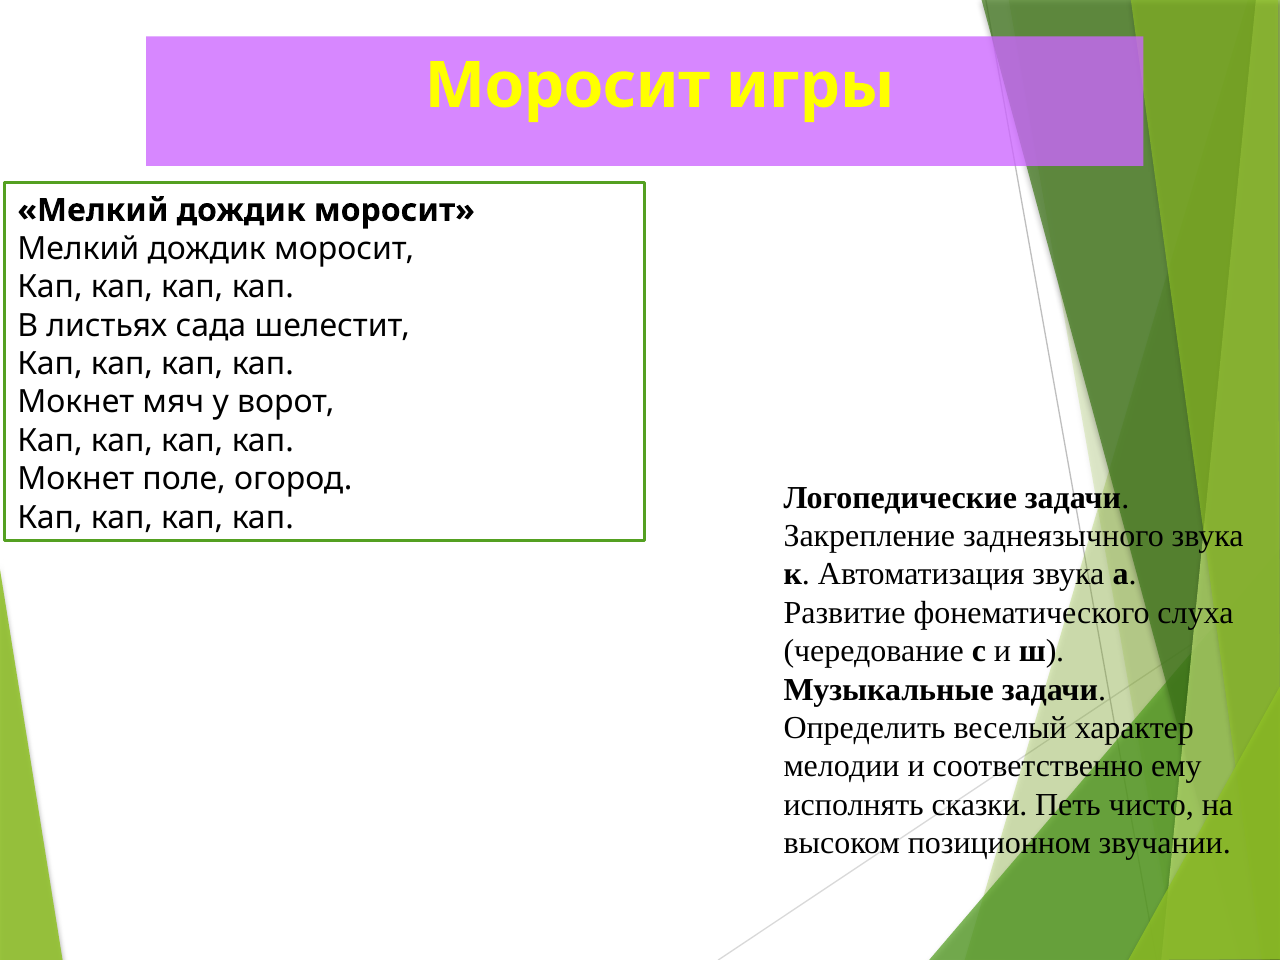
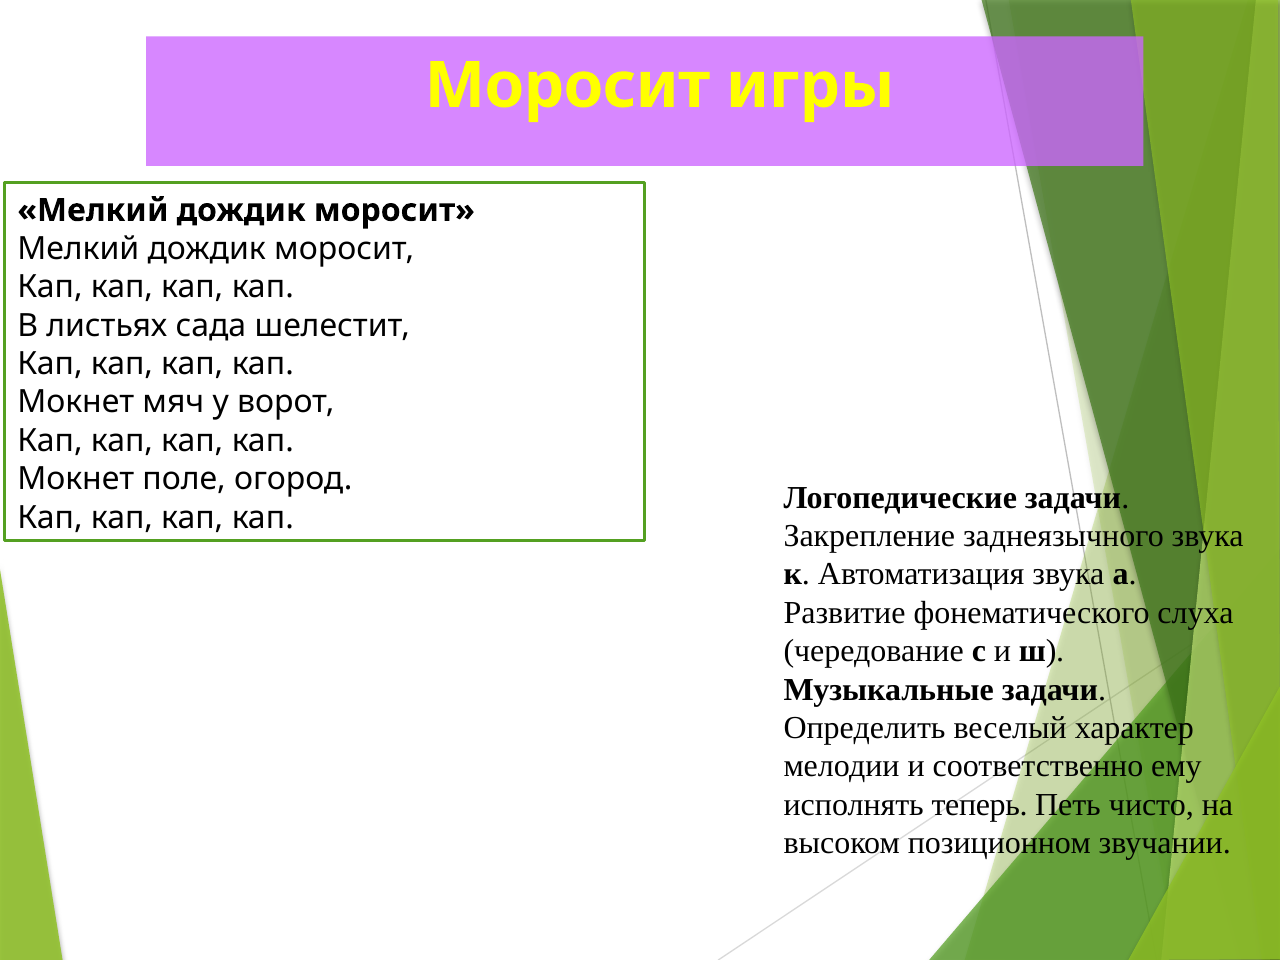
сказки: сказки -> теперь
